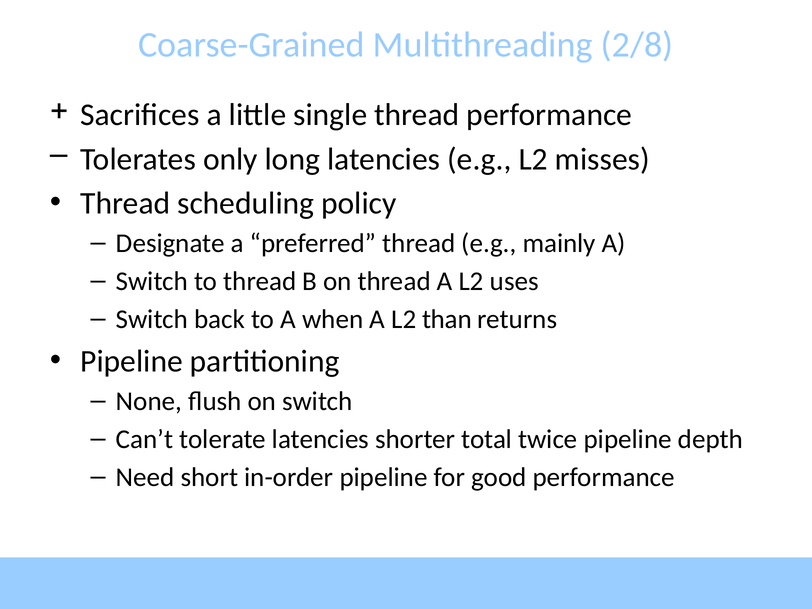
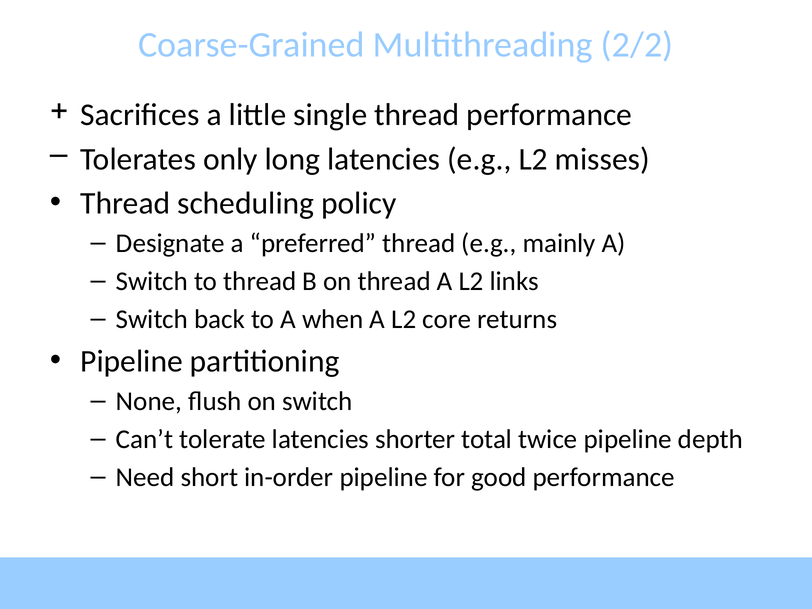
2/8: 2/8 -> 2/2
uses: uses -> links
than: than -> core
